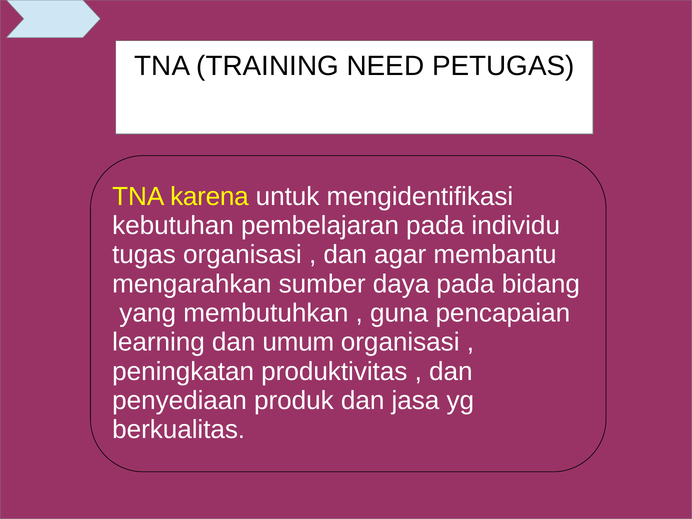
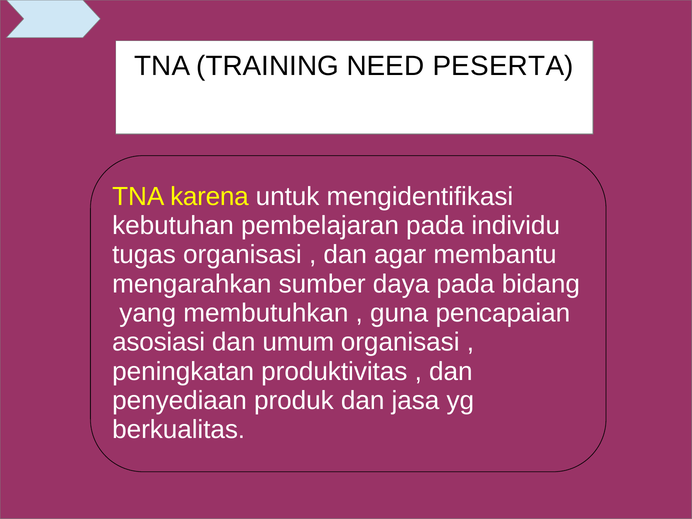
PETUGAS: PETUGAS -> PESERTA
learning: learning -> asosiasi
